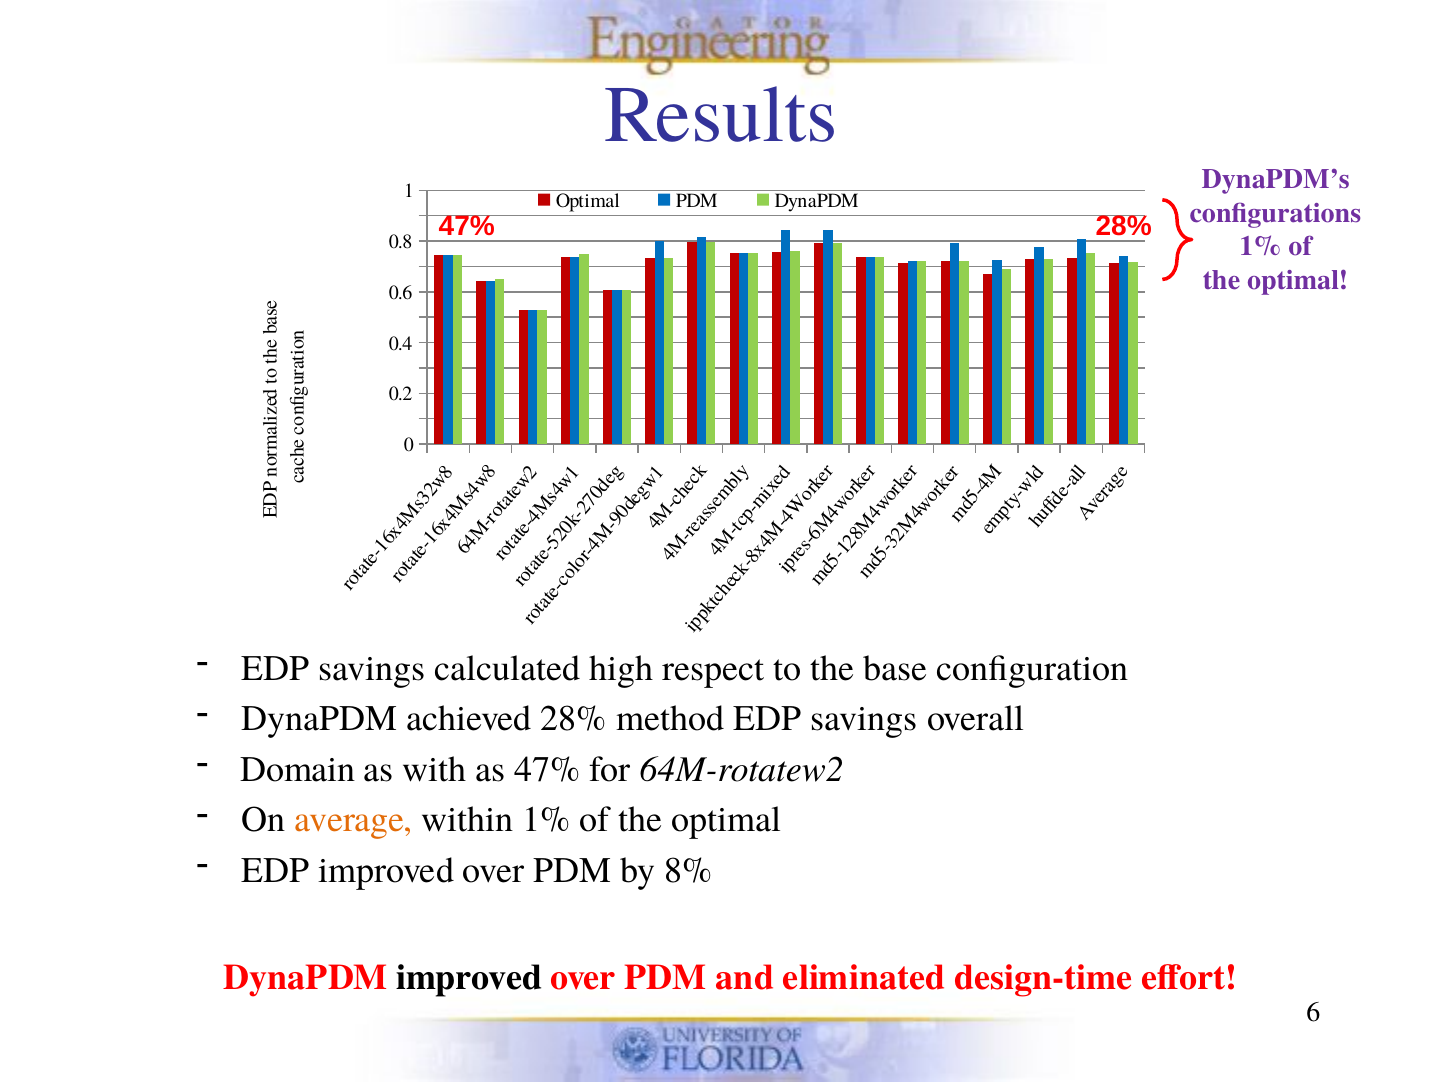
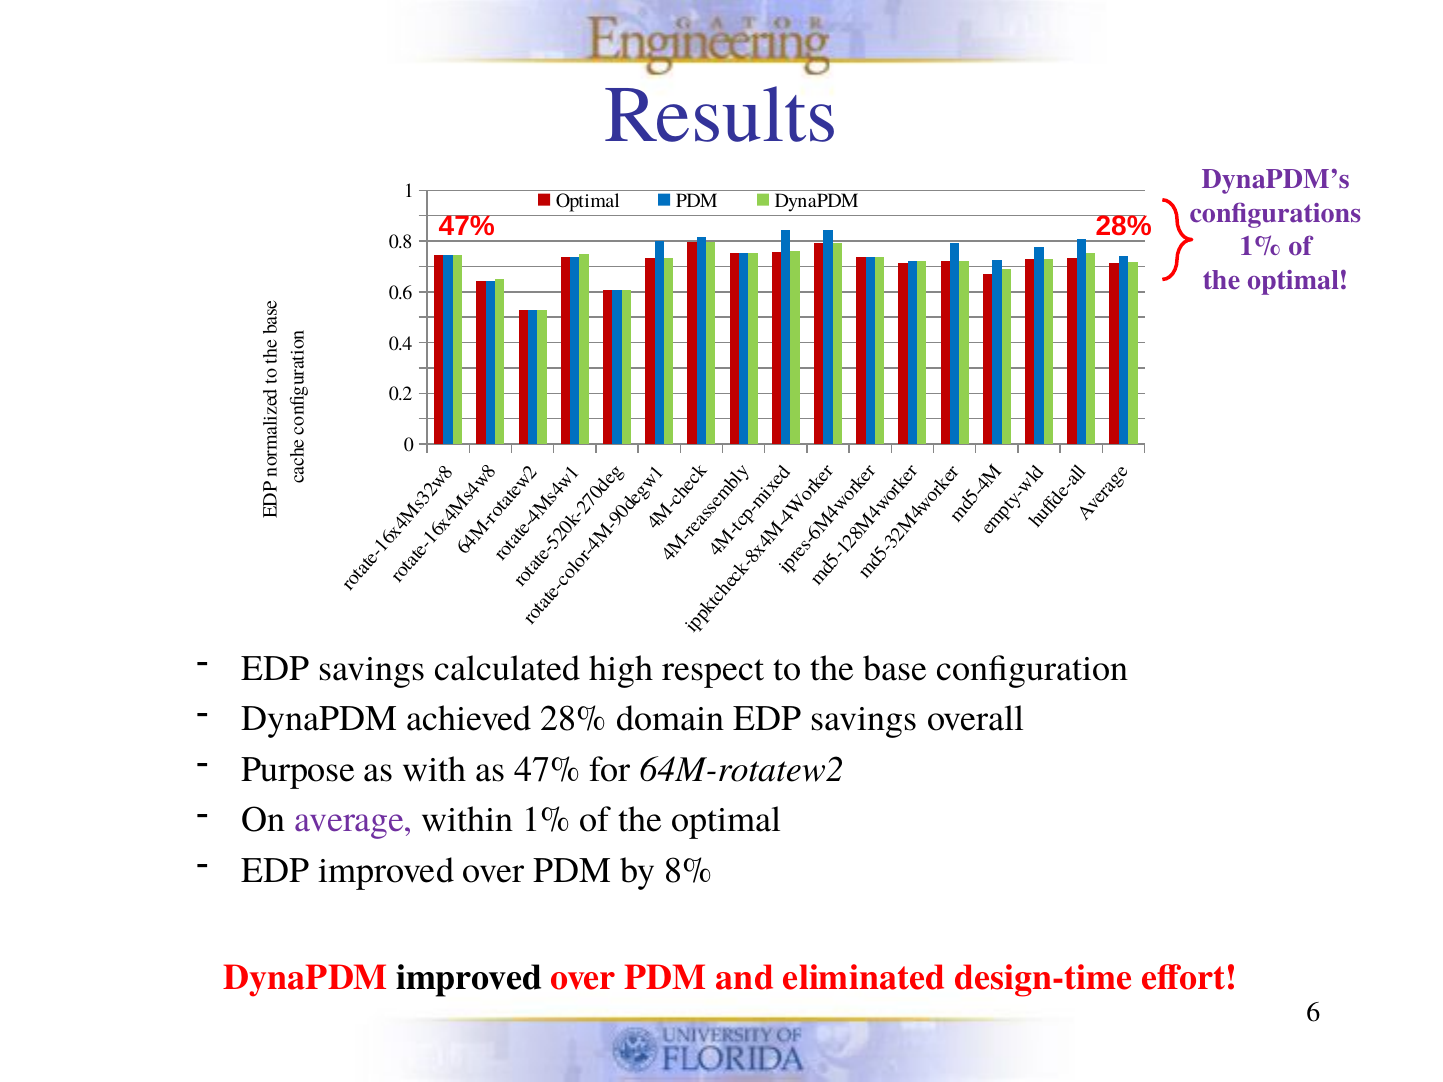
method: method -> domain
Domain: Domain -> Purpose
average colour: orange -> purple
